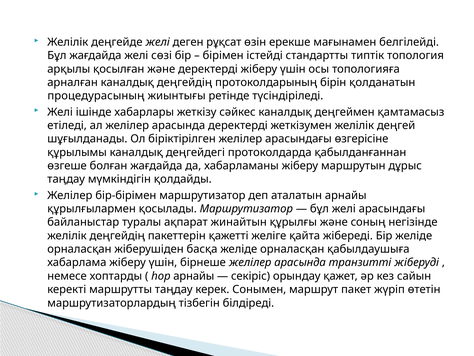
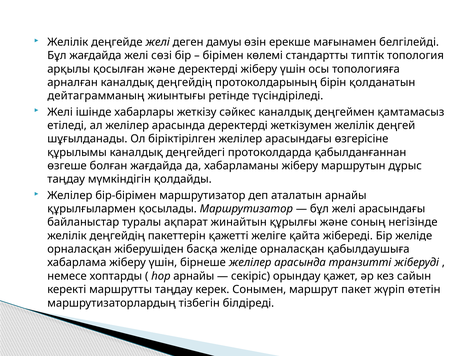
рұқсат: рұқсат -> дамуы
істейді: істейді -> көлемі
процедурасының: процедурасының -> дейтаграмманың
